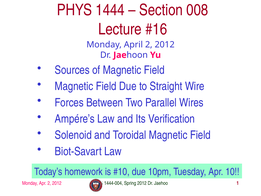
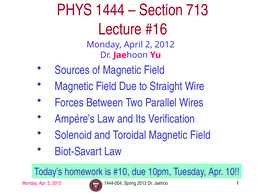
008: 008 -> 713
